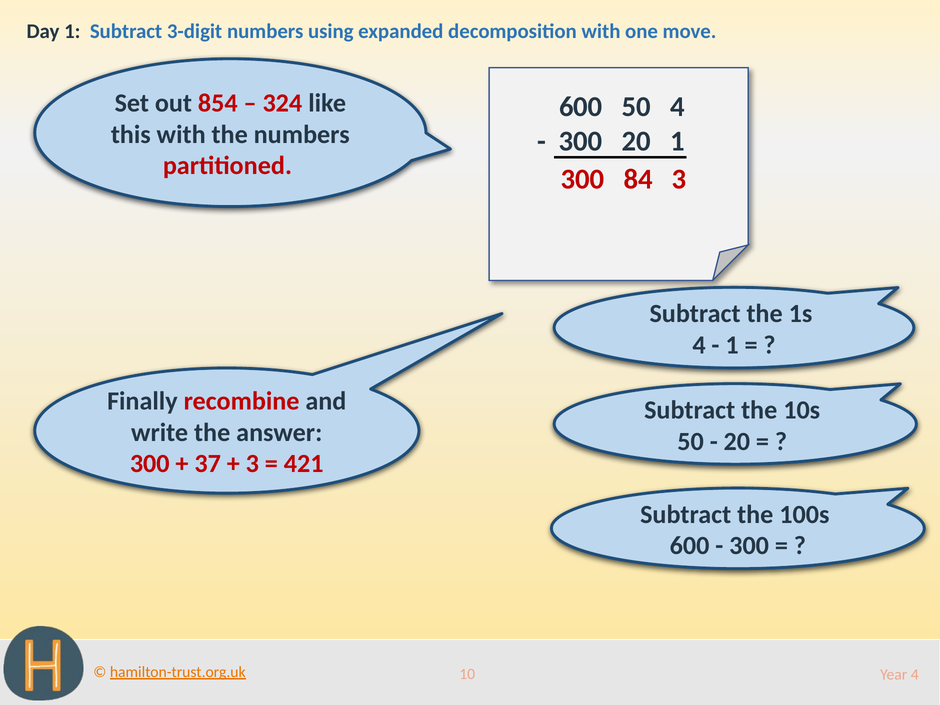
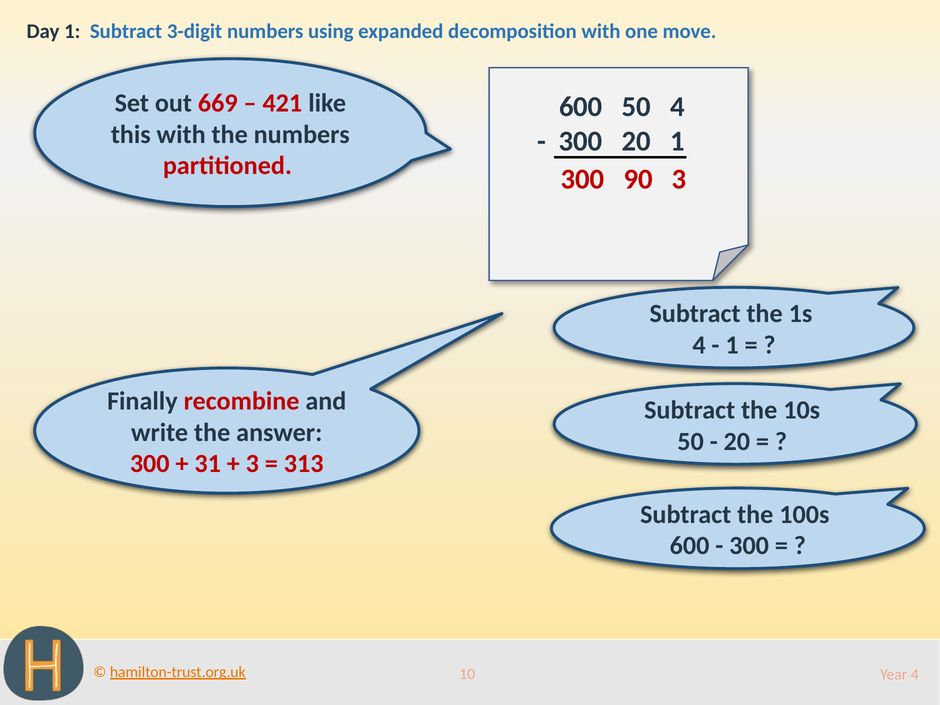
854: 854 -> 669
324: 324 -> 421
84: 84 -> 90
37: 37 -> 31
421: 421 -> 313
